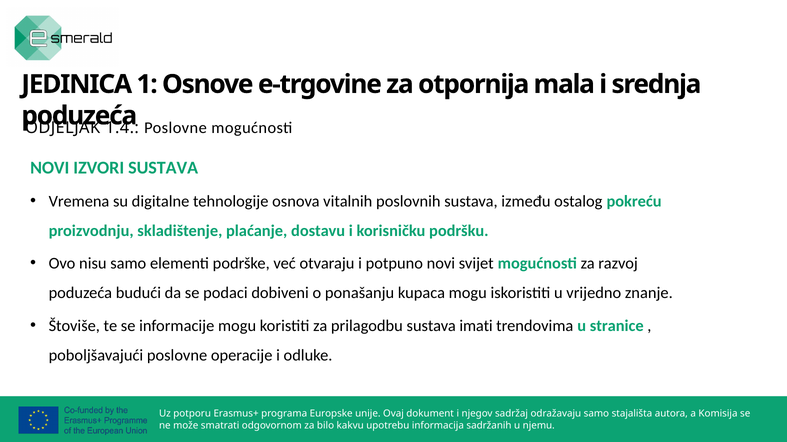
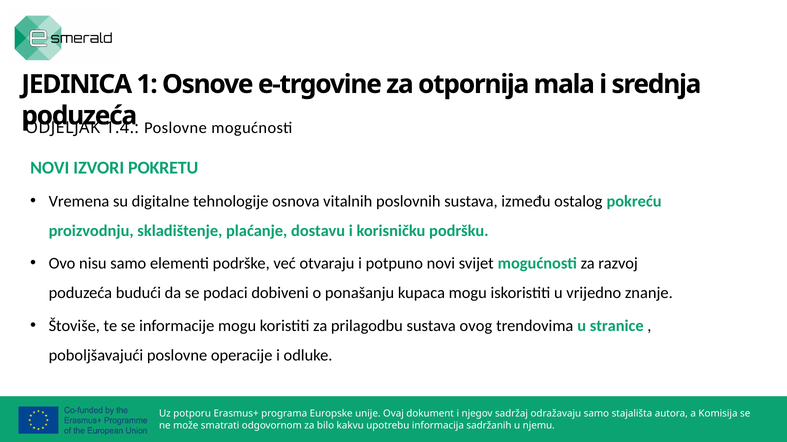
IZVORI SUSTAVA: SUSTAVA -> POKRETU
imati: imati -> ovog
